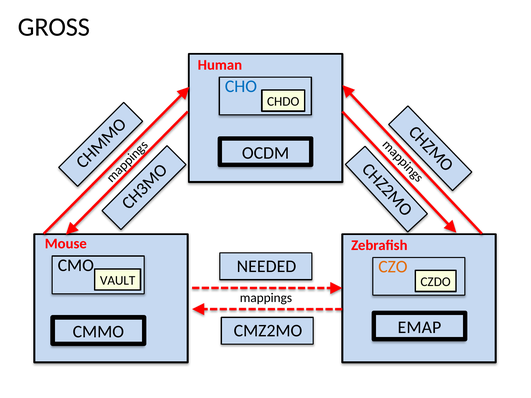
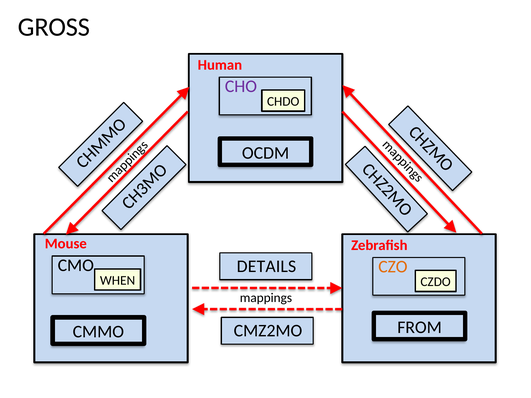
CHO colour: blue -> purple
NEEDED: NEEDED -> DETAILS
VAULT: VAULT -> WHEN
EMAP: EMAP -> FROM
